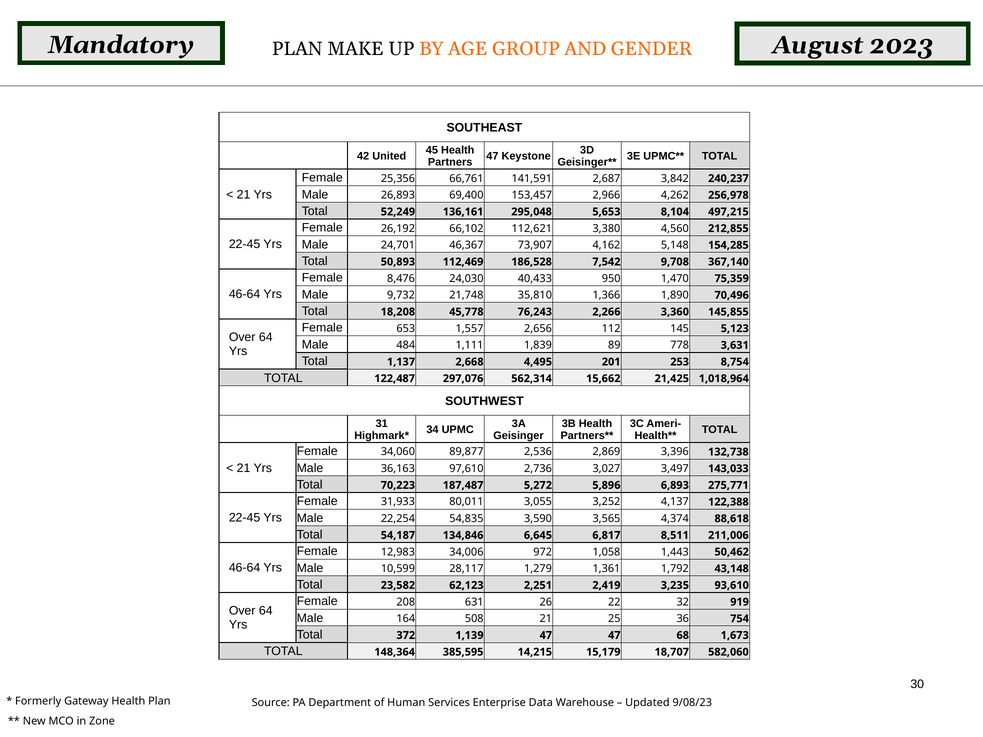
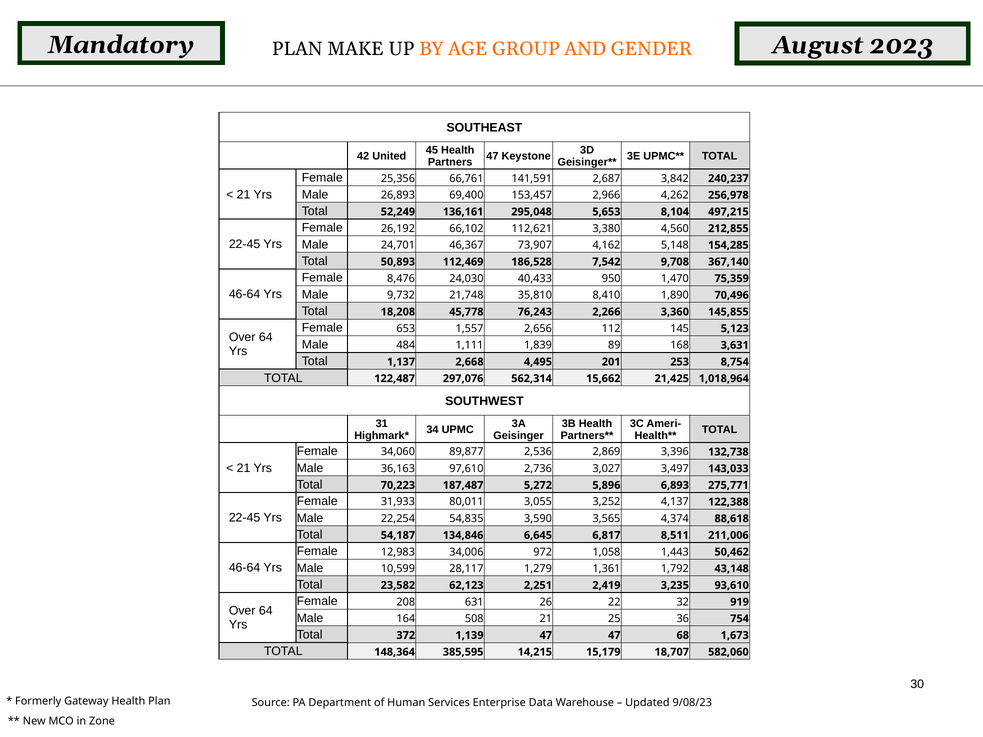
1,366: 1,366 -> 8,410
778: 778 -> 168
